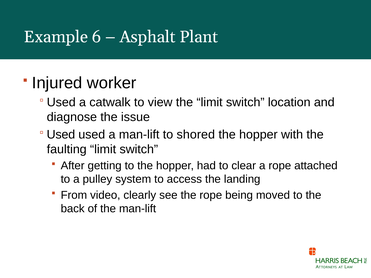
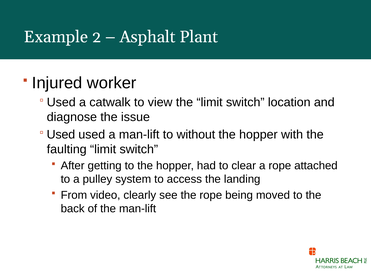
6: 6 -> 2
shored: shored -> without
